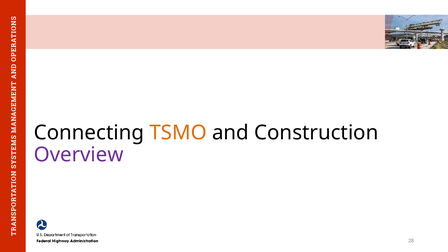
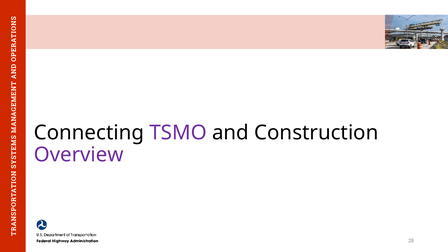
TSMO colour: orange -> purple
